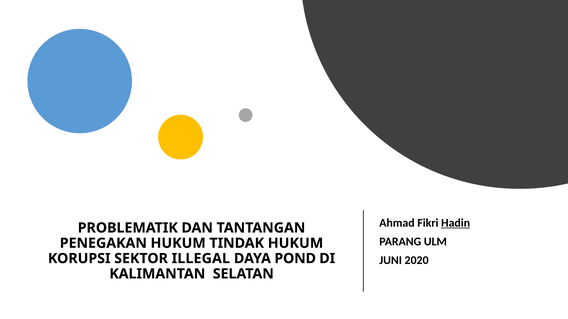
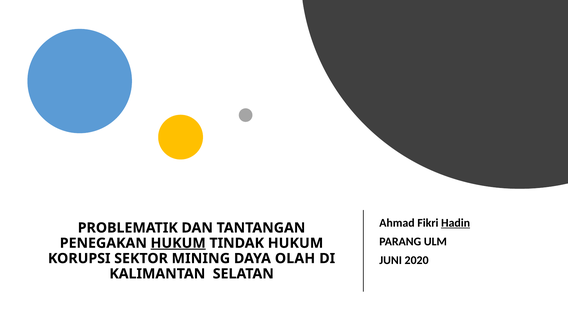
HUKUM at (178, 244) underline: none -> present
ILLEGAL: ILLEGAL -> MINING
POND: POND -> OLAH
